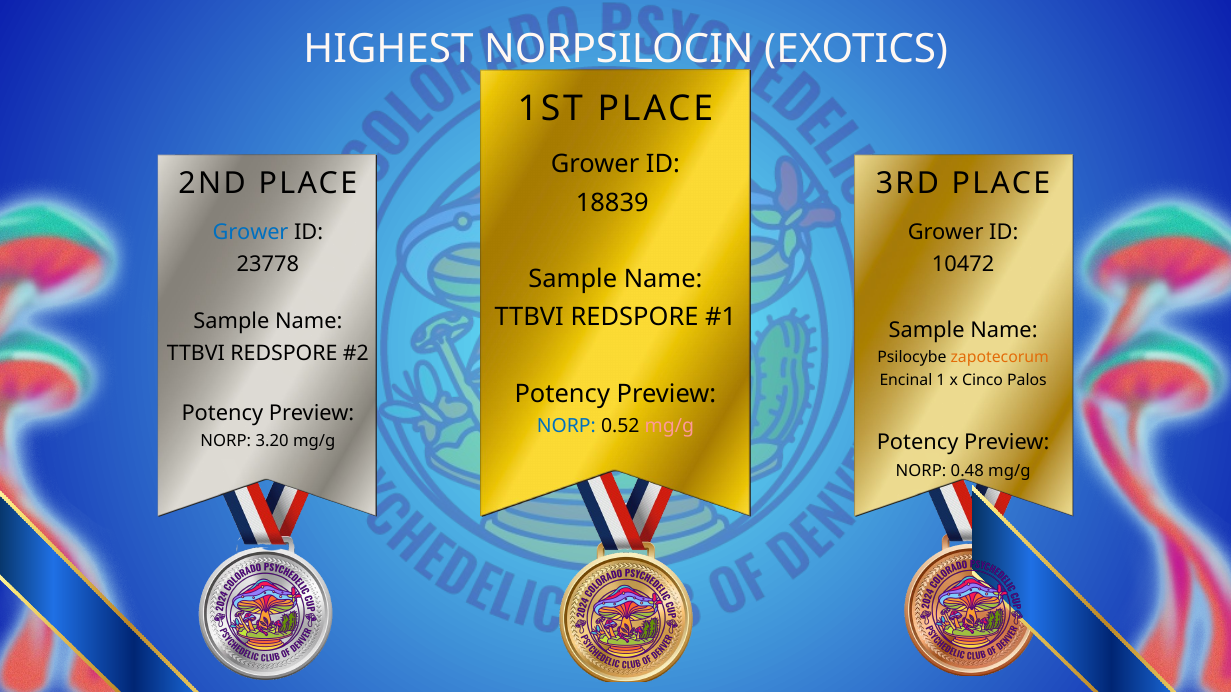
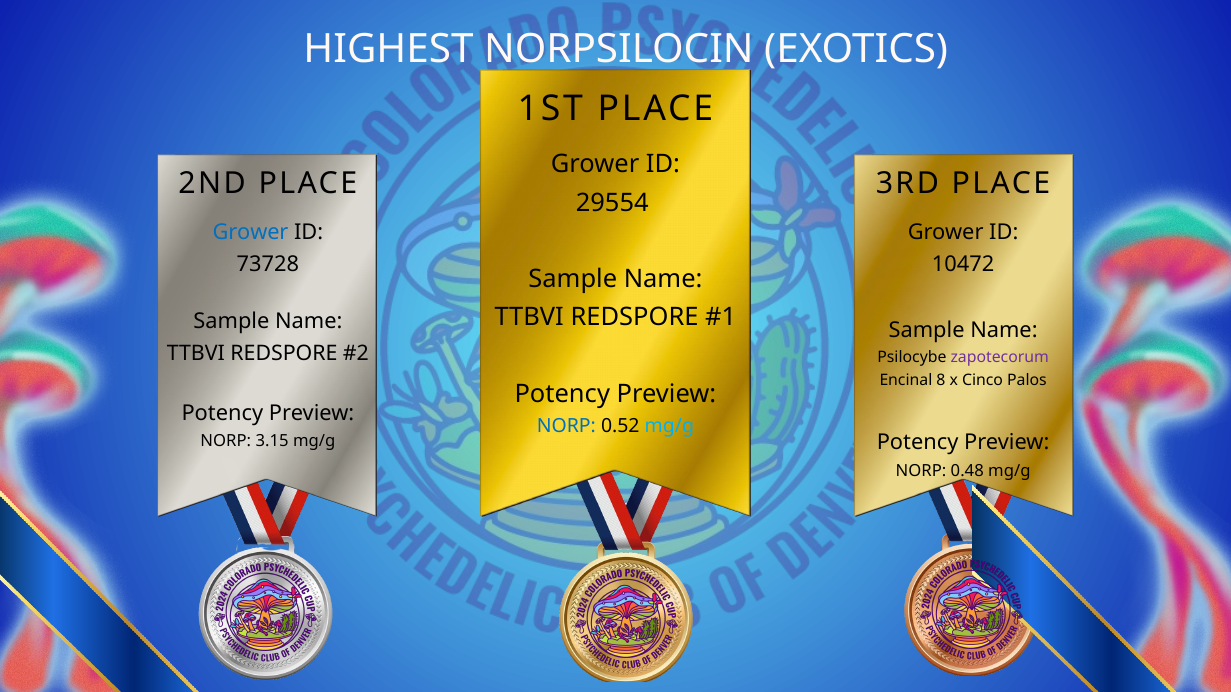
18839: 18839 -> 29554
23778: 23778 -> 73728
zapotecorum colour: orange -> purple
1: 1 -> 8
mg/g at (669, 427) colour: pink -> light blue
3.20: 3.20 -> 3.15
